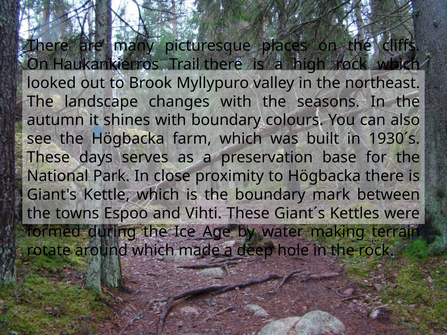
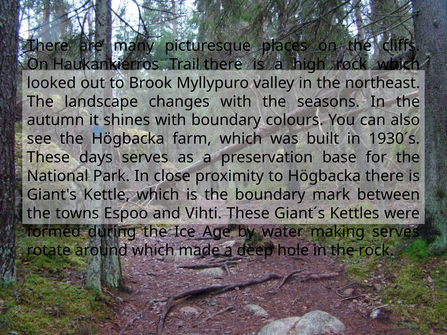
making terrain: terrain -> serves
